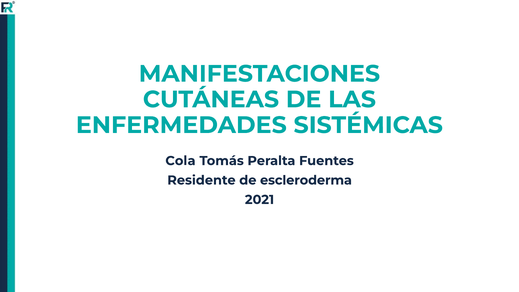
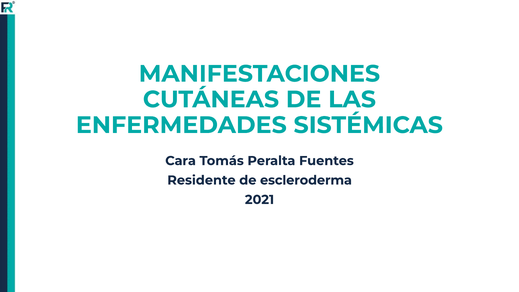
Cola: Cola -> Cara
